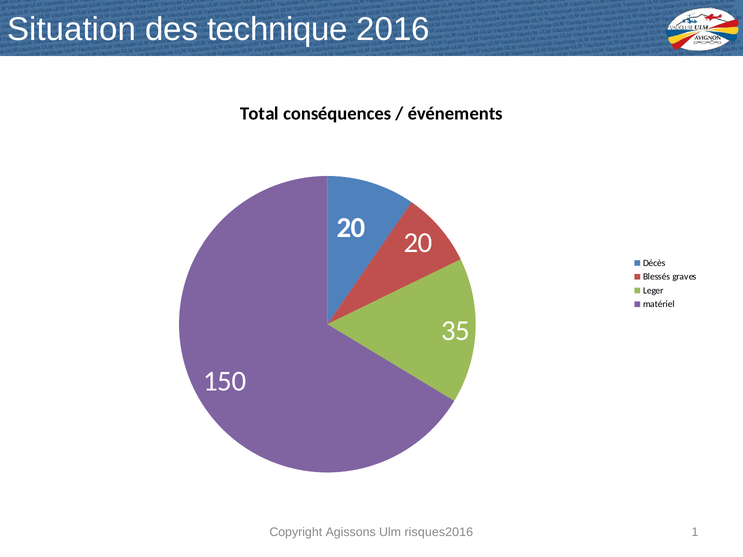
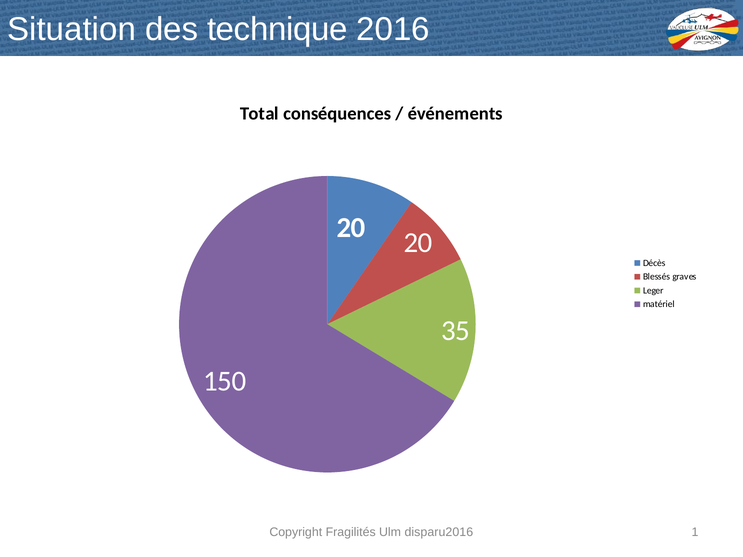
Agissons: Agissons -> Fragilités
risques2016: risques2016 -> disparu2016
